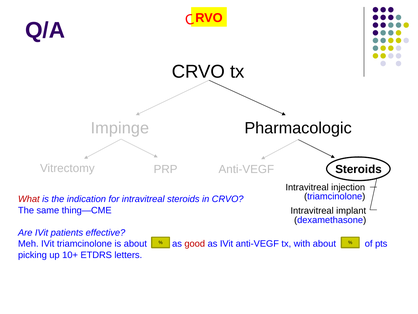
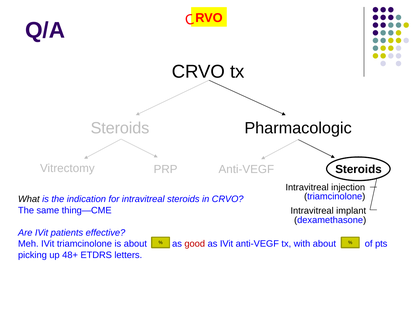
Impinge at (120, 128): Impinge -> Steroids
What colour: red -> black
10+: 10+ -> 48+
